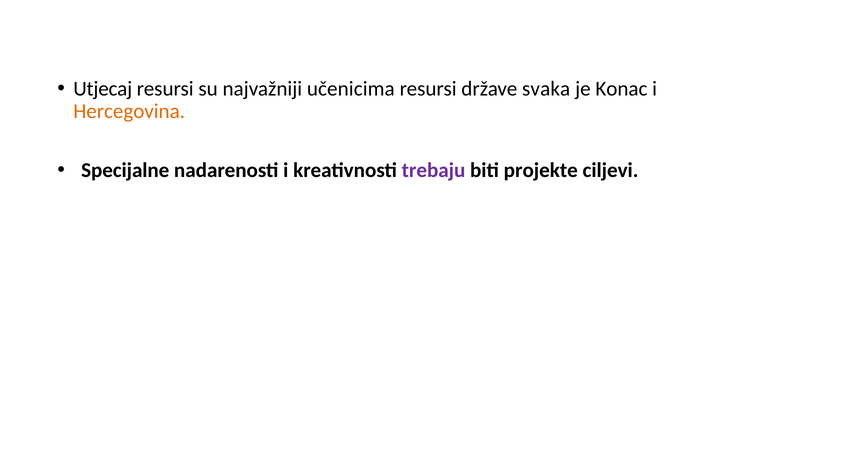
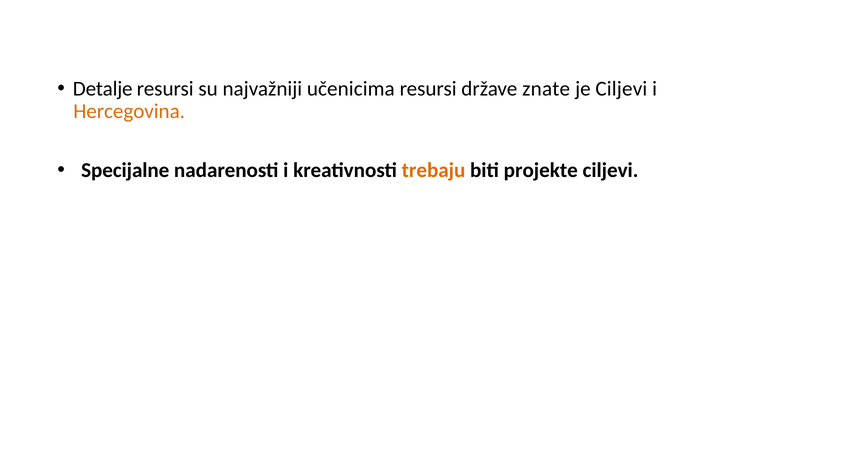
Utjecaj: Utjecaj -> Detalje
svaka: svaka -> znate
je Konac: Konac -> Ciljevi
trebaju colour: purple -> orange
